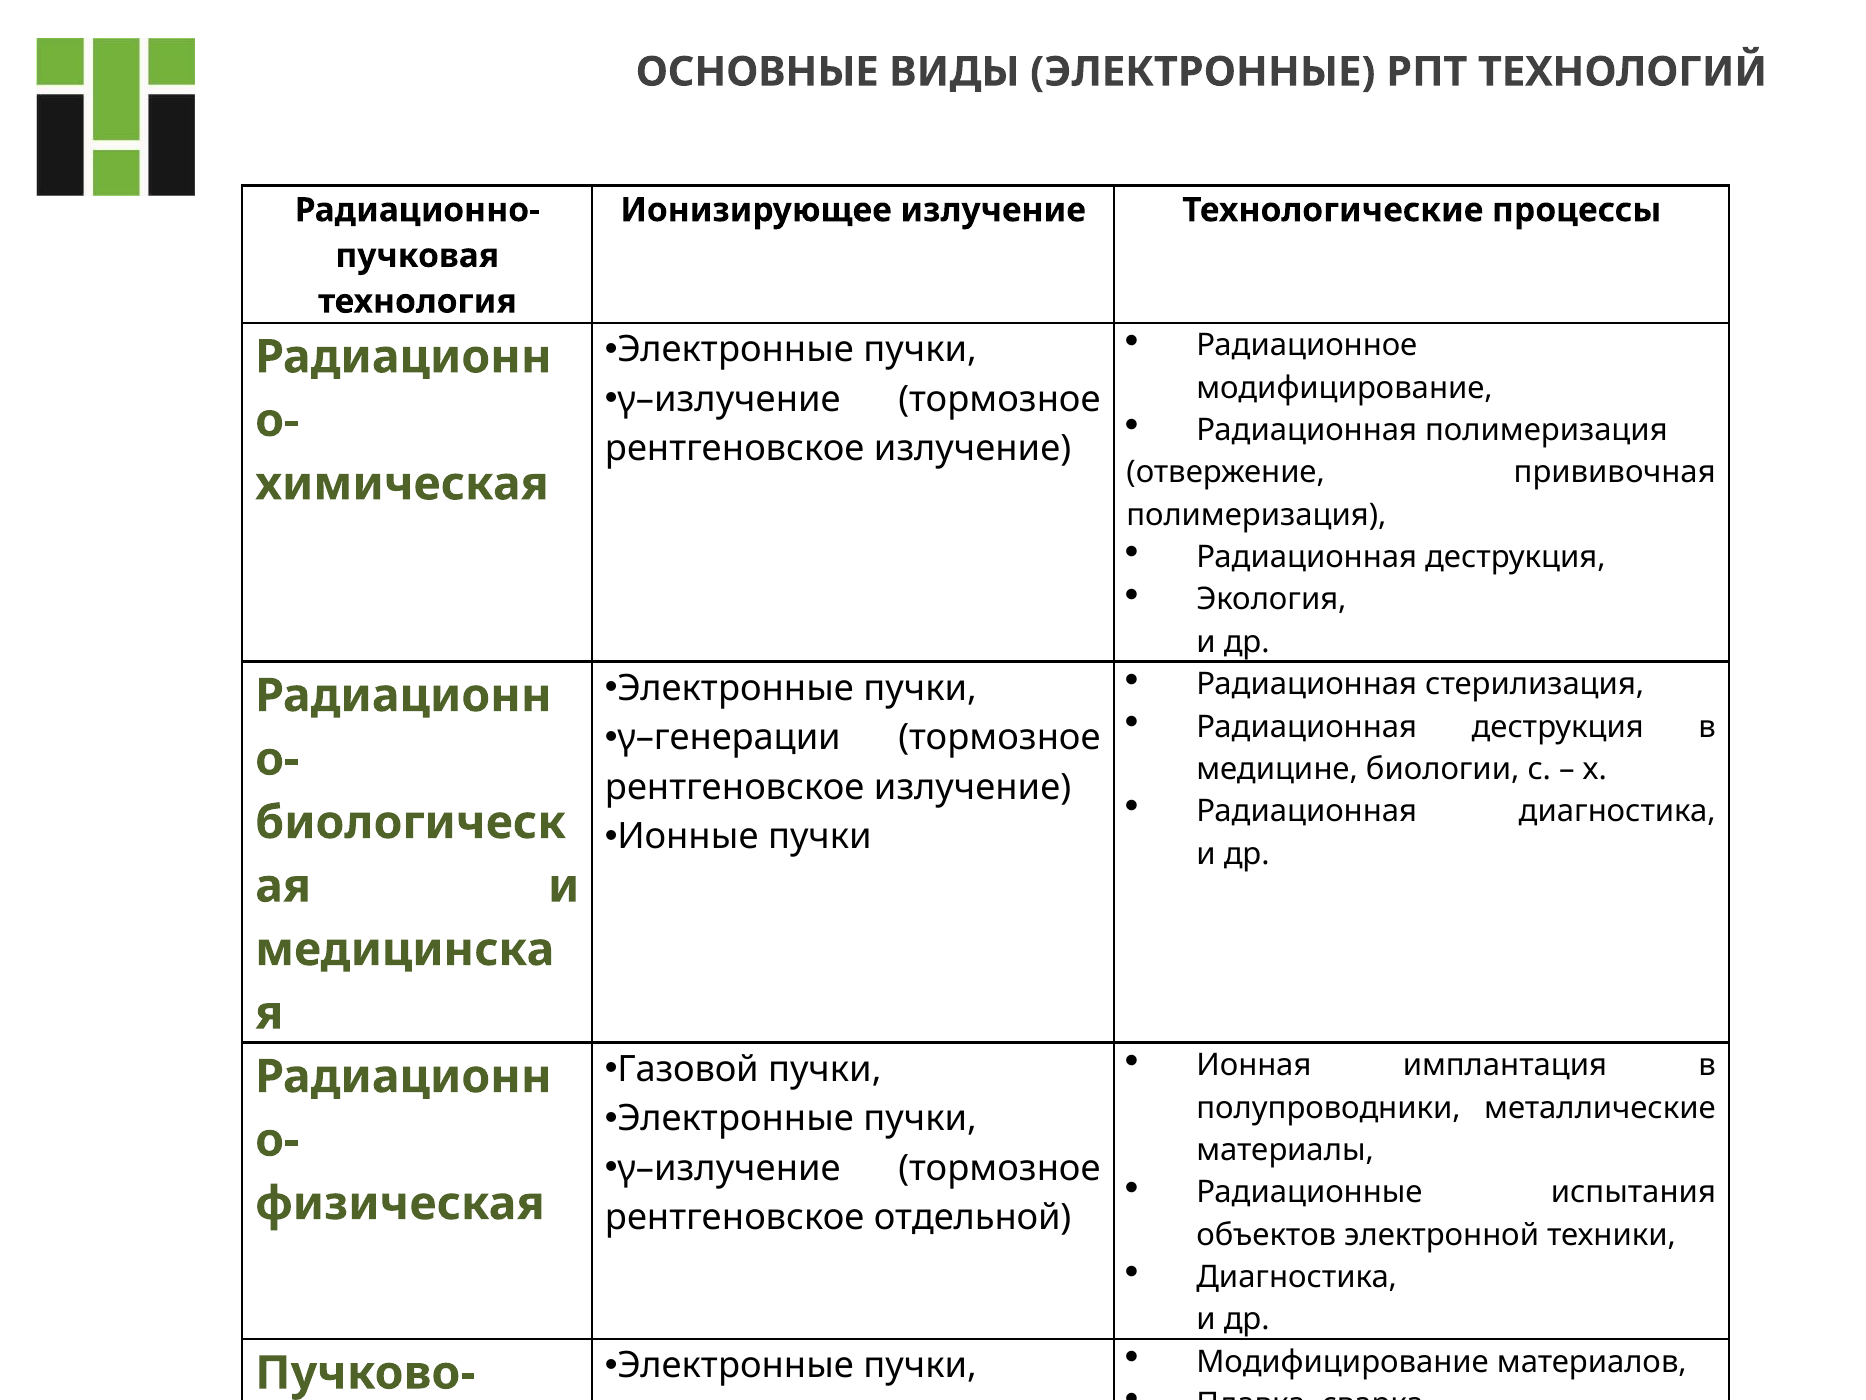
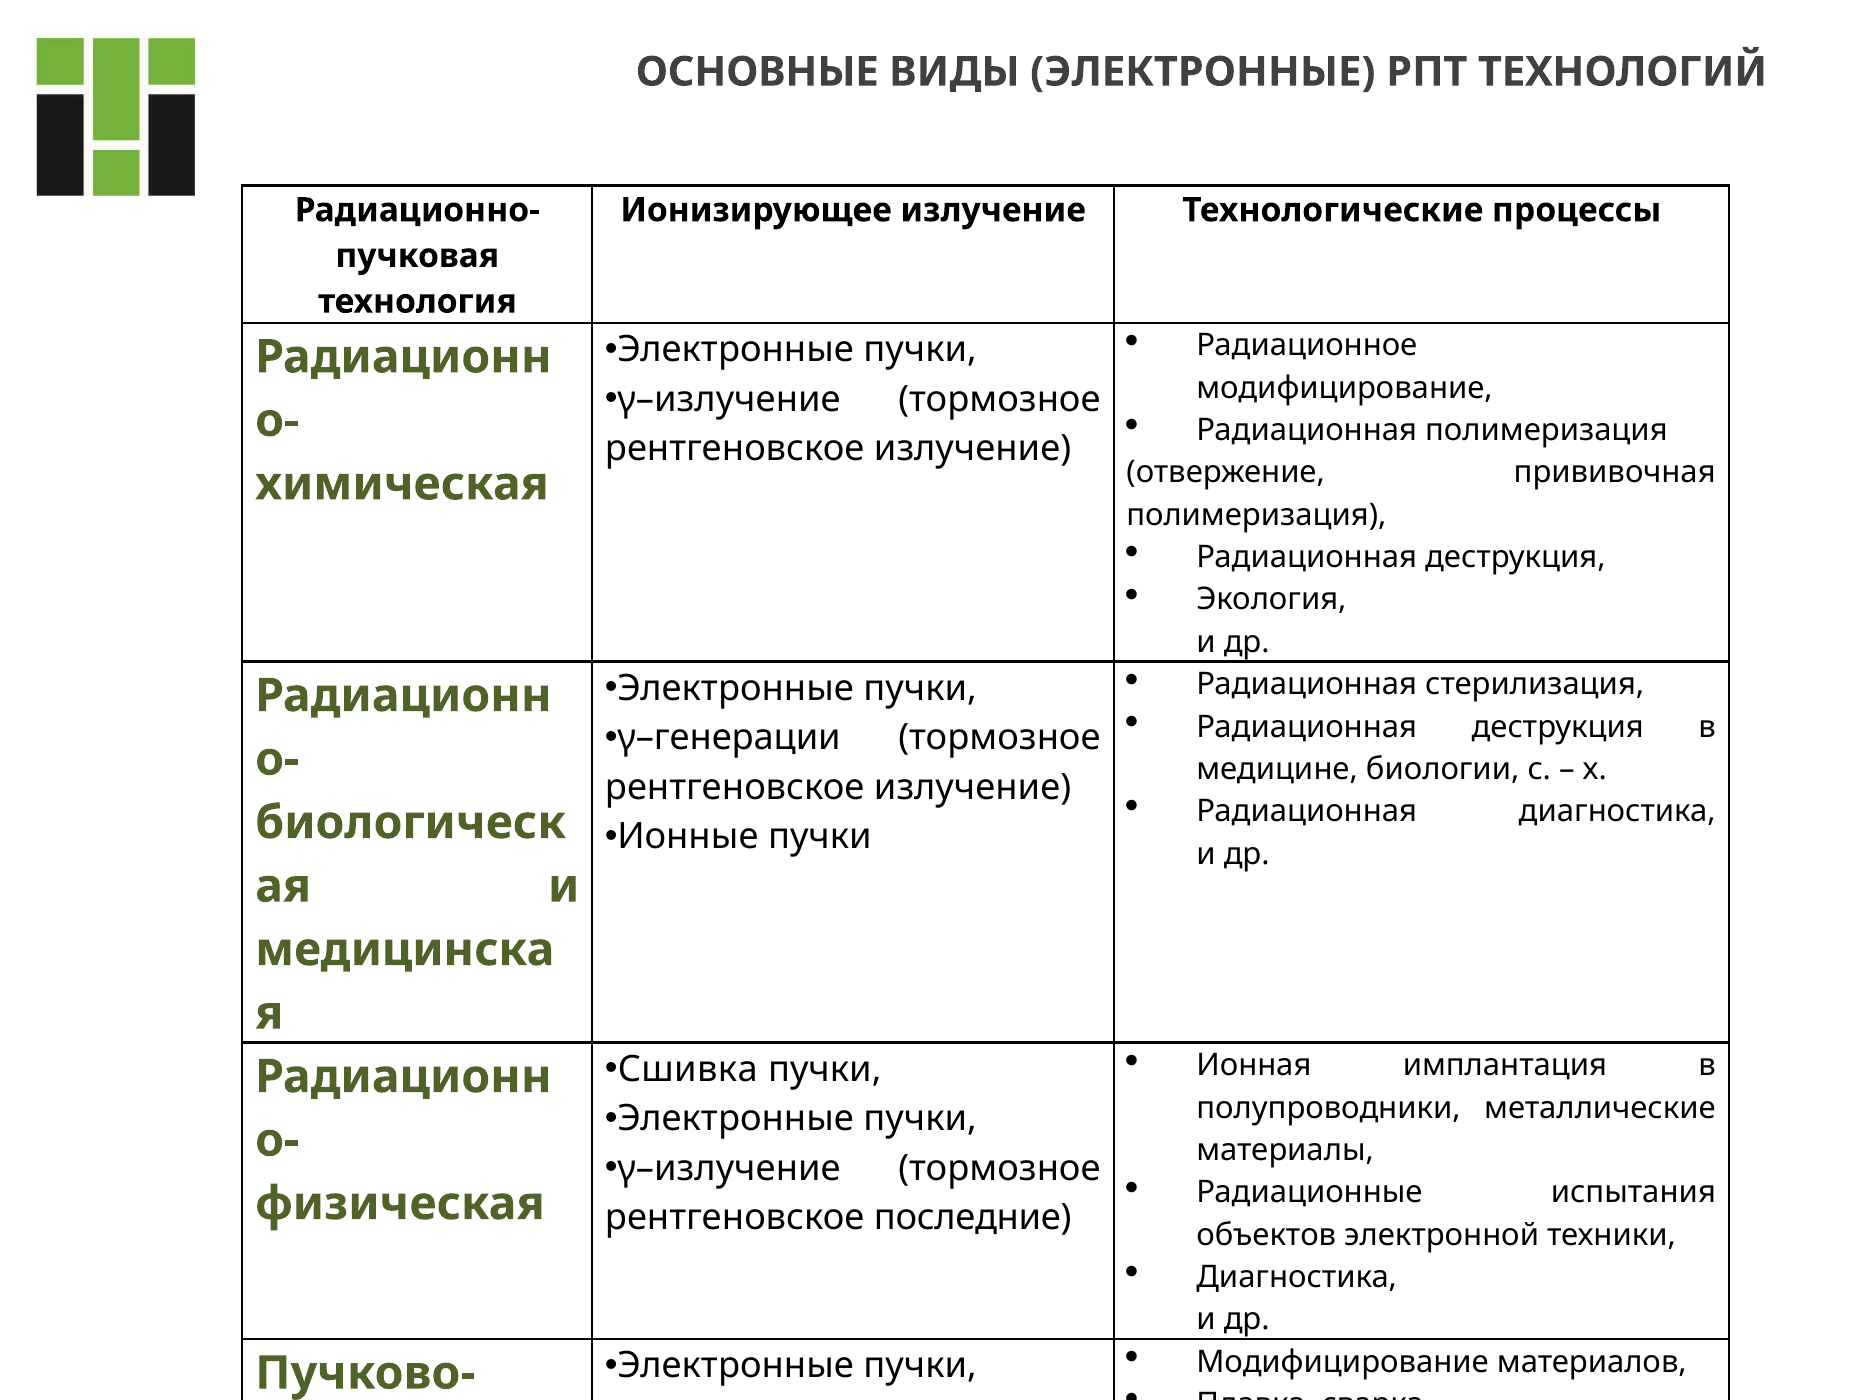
Газовой: Газовой -> Сшивка
отдельной: отдельной -> последние
